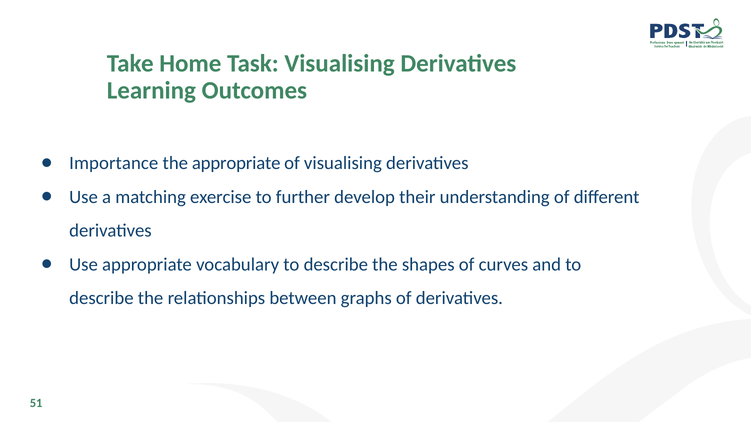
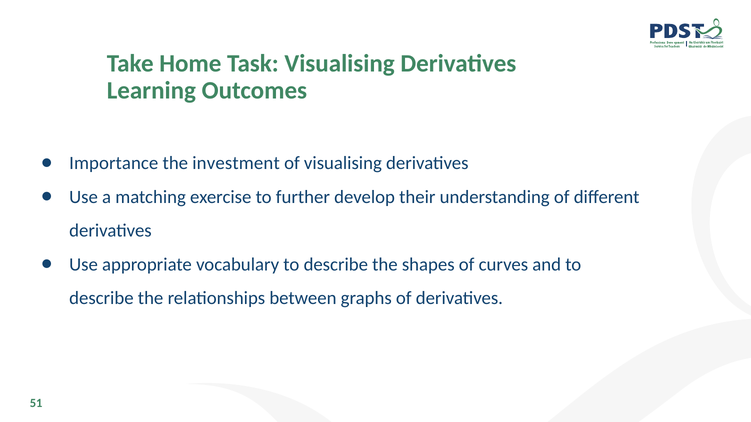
the appropriate: appropriate -> investment
